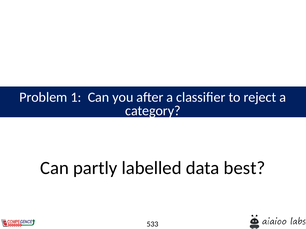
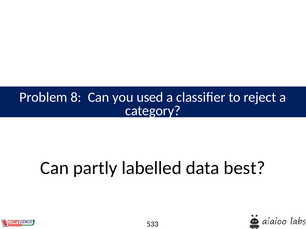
1: 1 -> 8
after: after -> used
